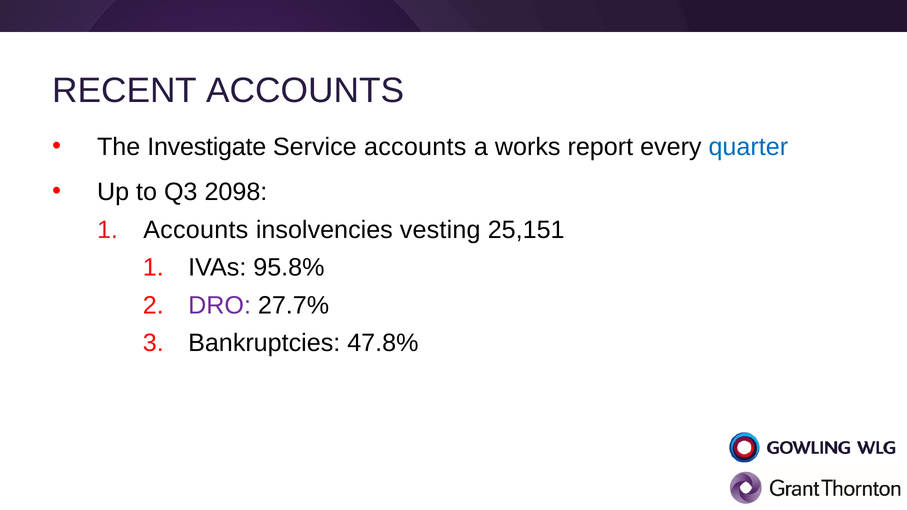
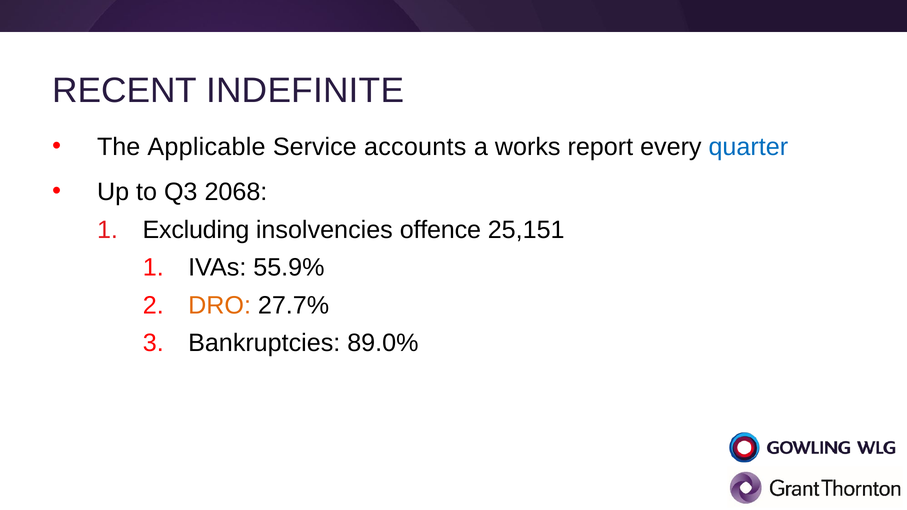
RECENT ACCOUNTS: ACCOUNTS -> INDEFINITE
Investigate: Investigate -> Applicable
2098: 2098 -> 2068
Accounts at (196, 230): Accounts -> Excluding
vesting: vesting -> offence
95.8%: 95.8% -> 55.9%
DRO colour: purple -> orange
47.8%: 47.8% -> 89.0%
